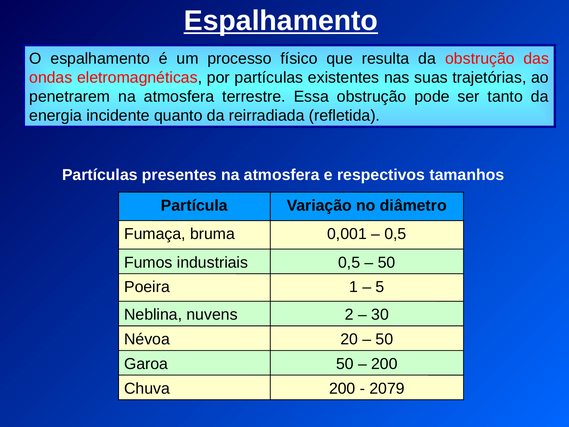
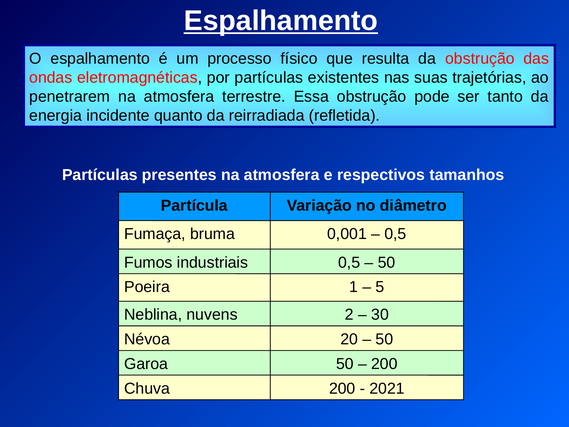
2079: 2079 -> 2021
